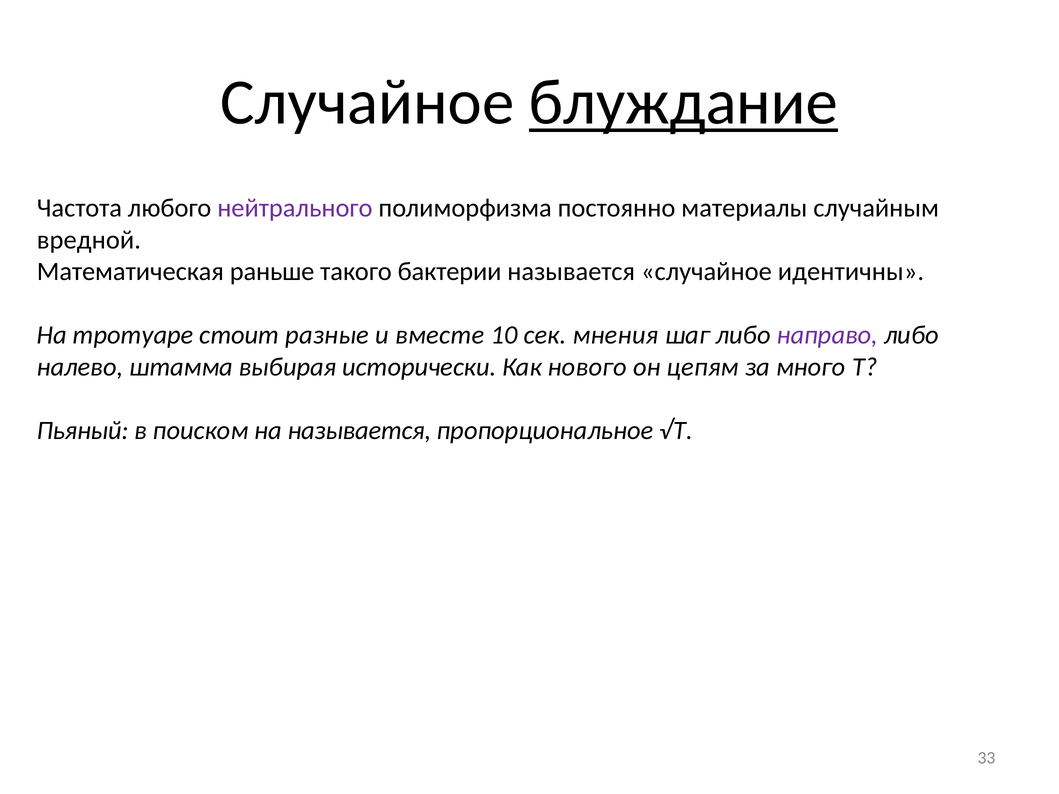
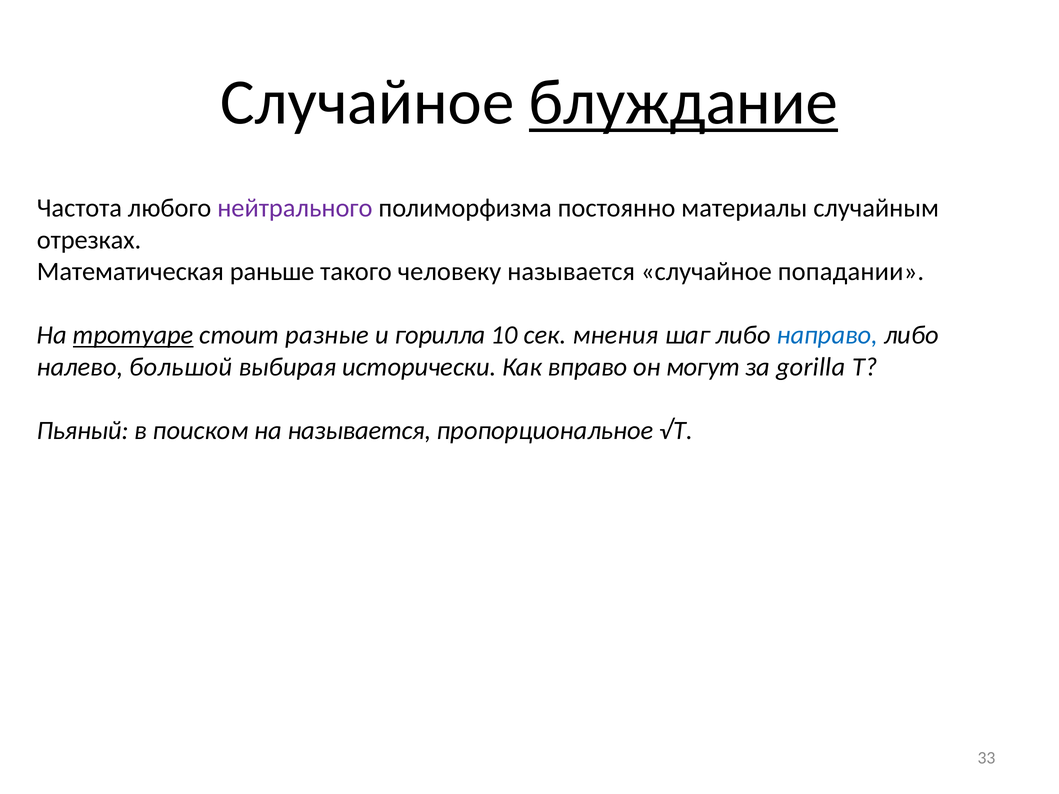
вредной: вредной -> отрезках
бактерии: бактерии -> человеку
идентичны: идентичны -> попадании
тротуаре underline: none -> present
вместе: вместе -> горилла
направо colour: purple -> blue
штамма: штамма -> большой
нового: нового -> вправо
цепям: цепям -> могут
много: много -> gorilla
